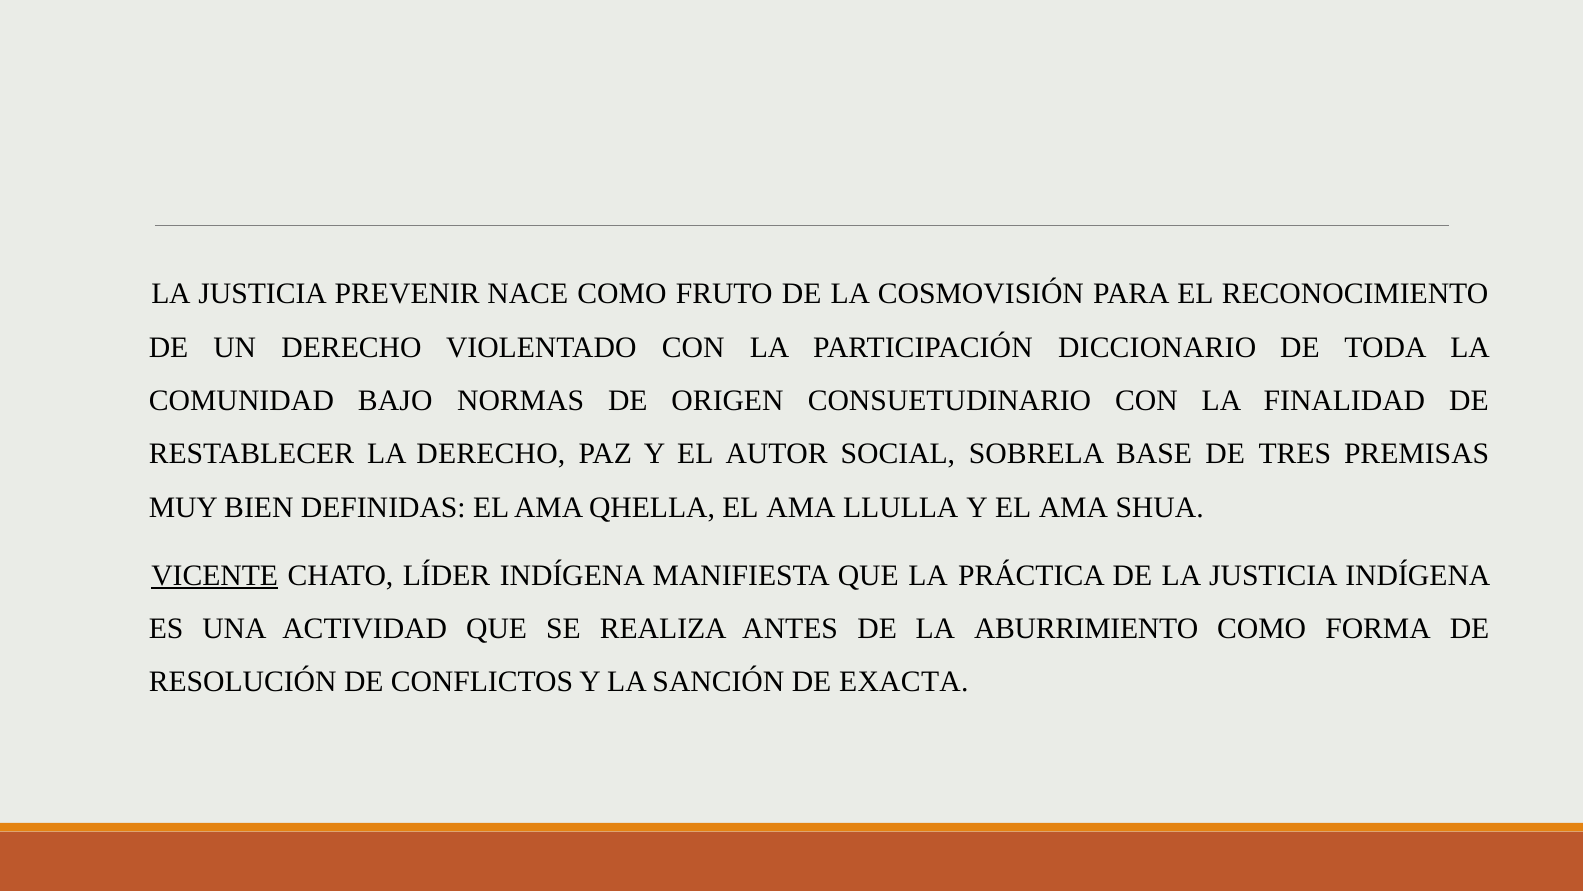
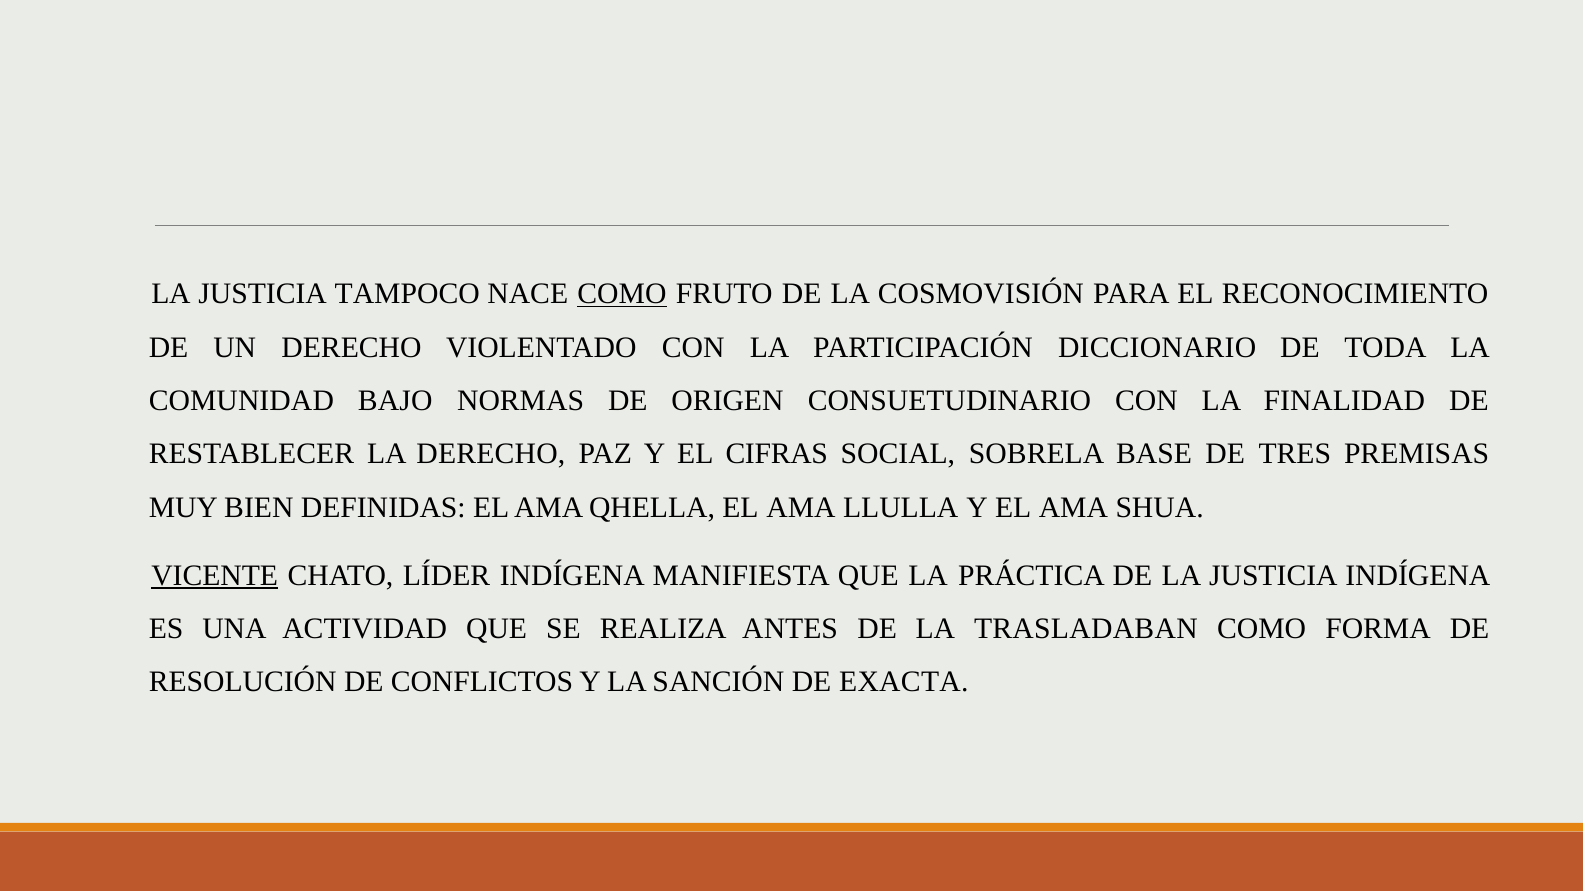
PREVENIR: PREVENIR -> TAMPOCO
COMO at (622, 294) underline: none -> present
AUTOR: AUTOR -> CIFRAS
ABURRIMIENTO: ABURRIMIENTO -> TRASLADABAN
